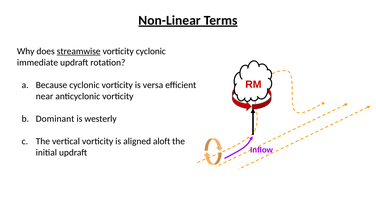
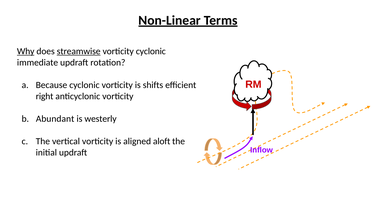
Why underline: none -> present
versa: versa -> shifts
near: near -> right
Dominant: Dominant -> Abundant
